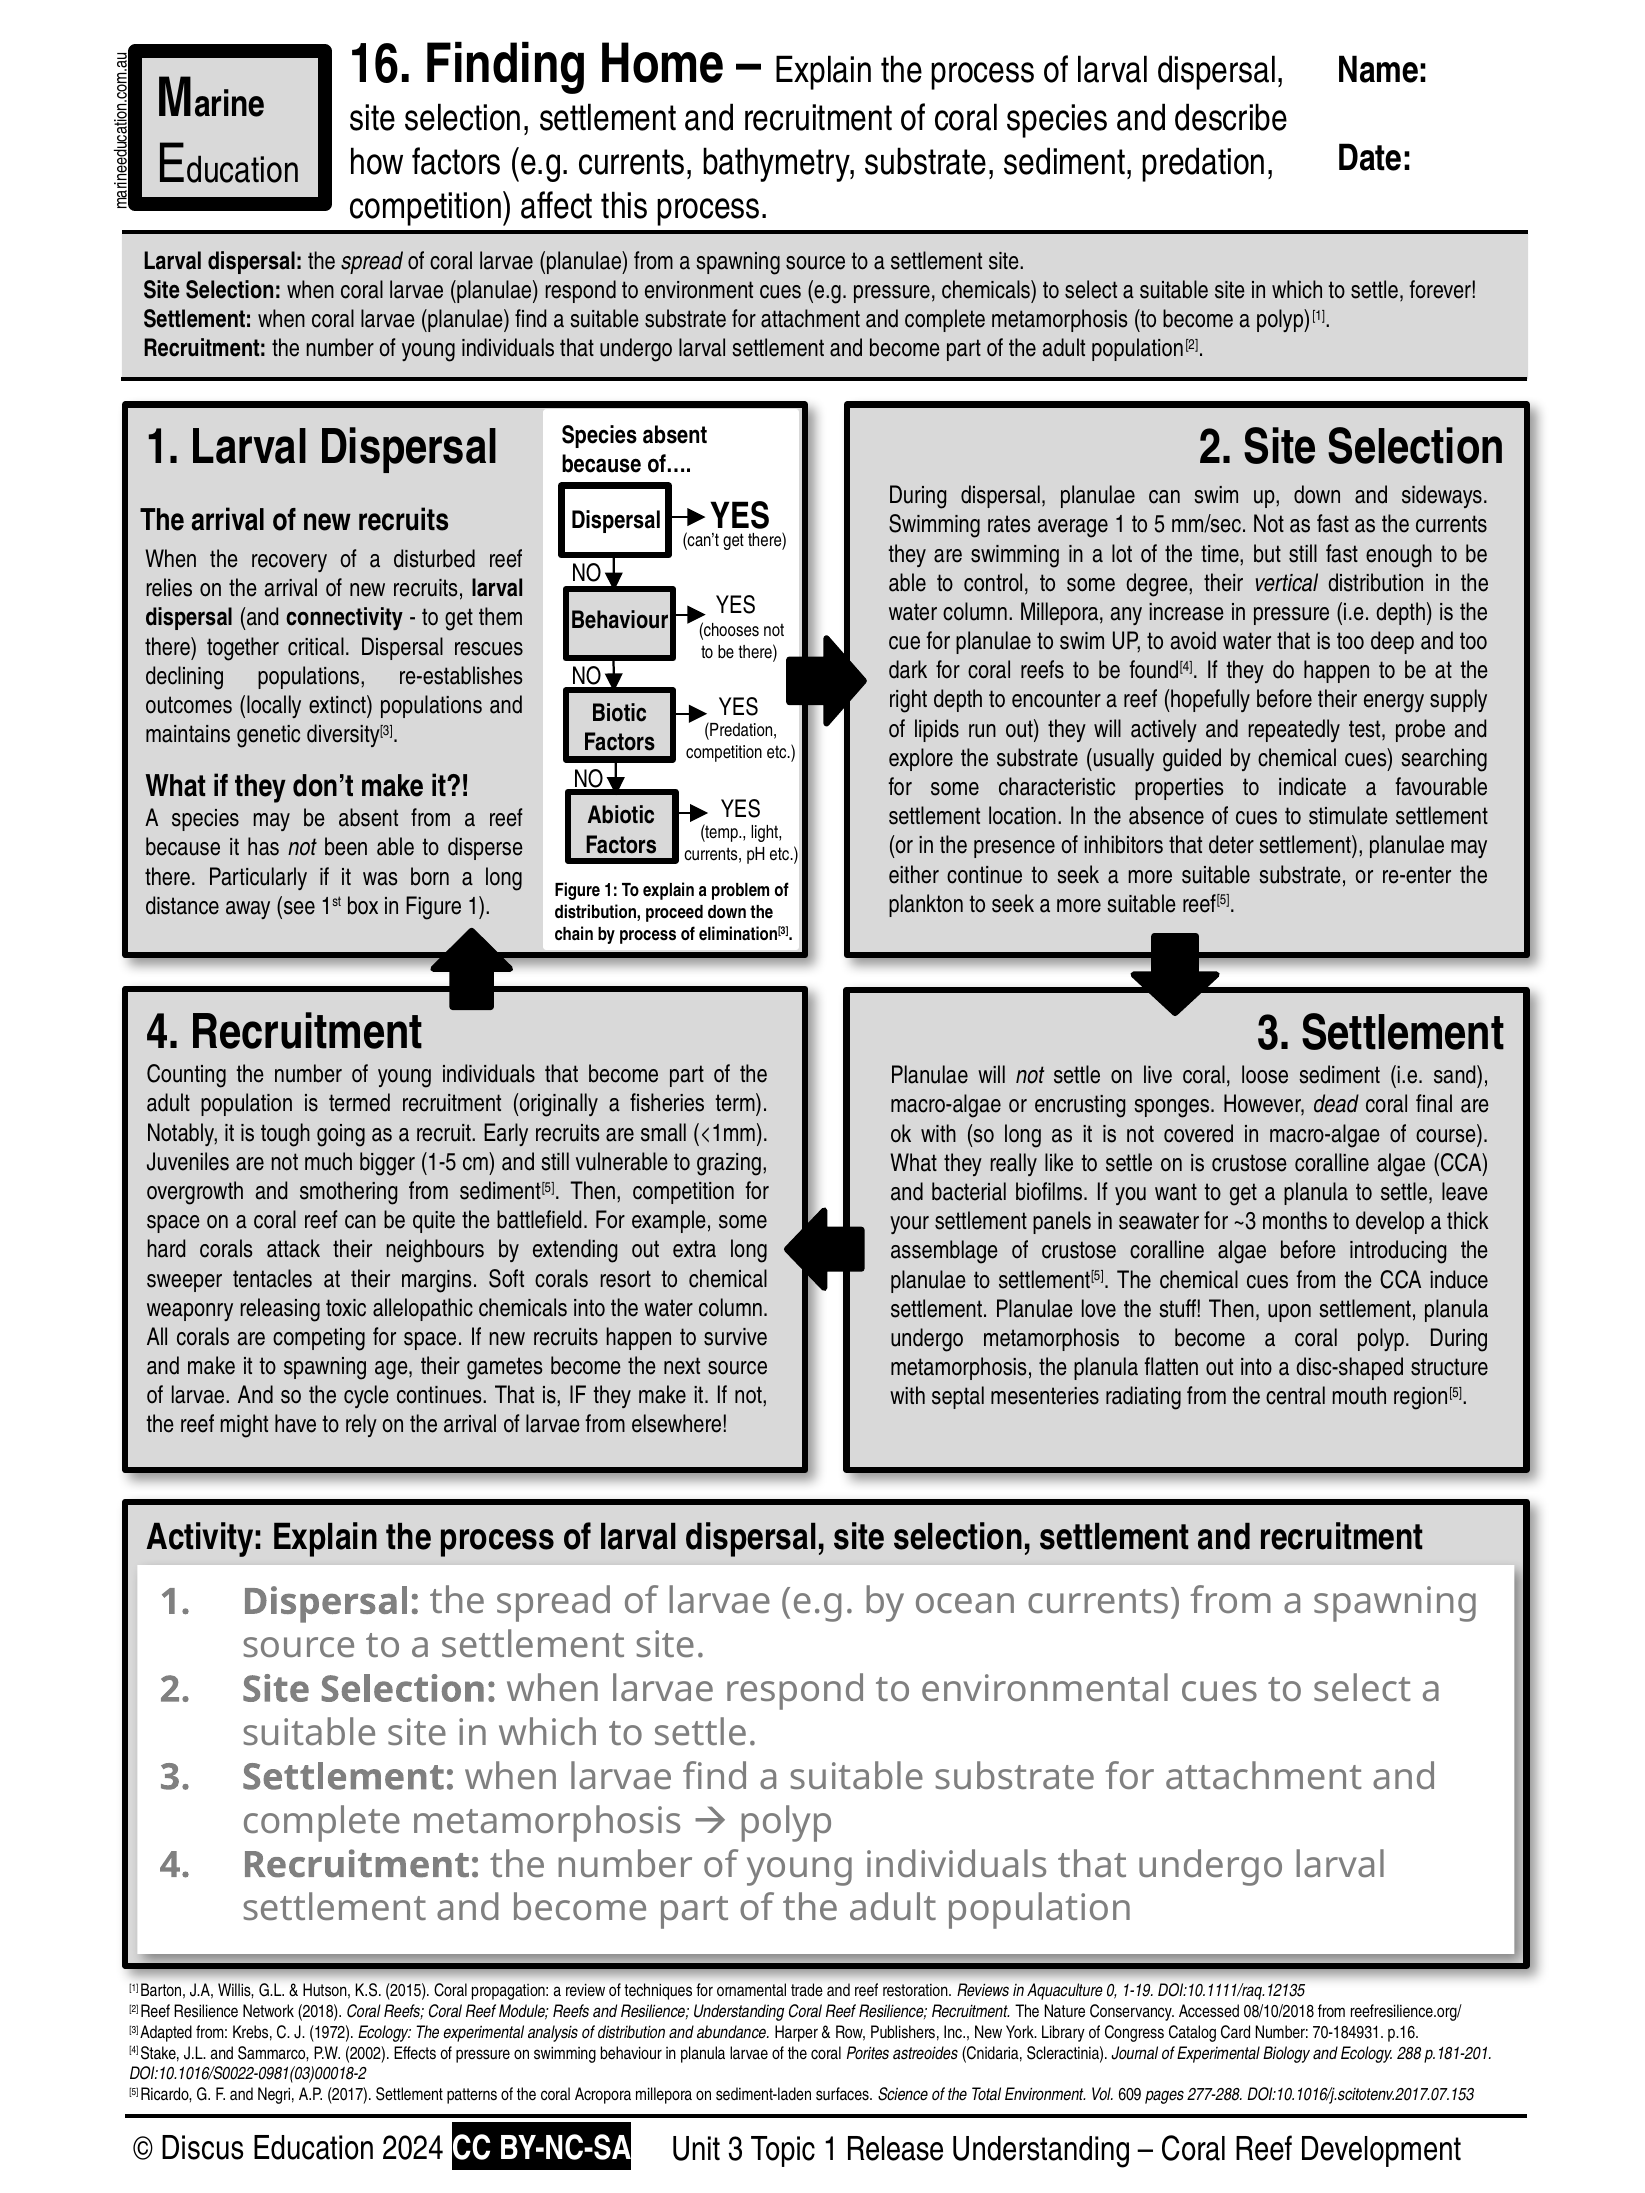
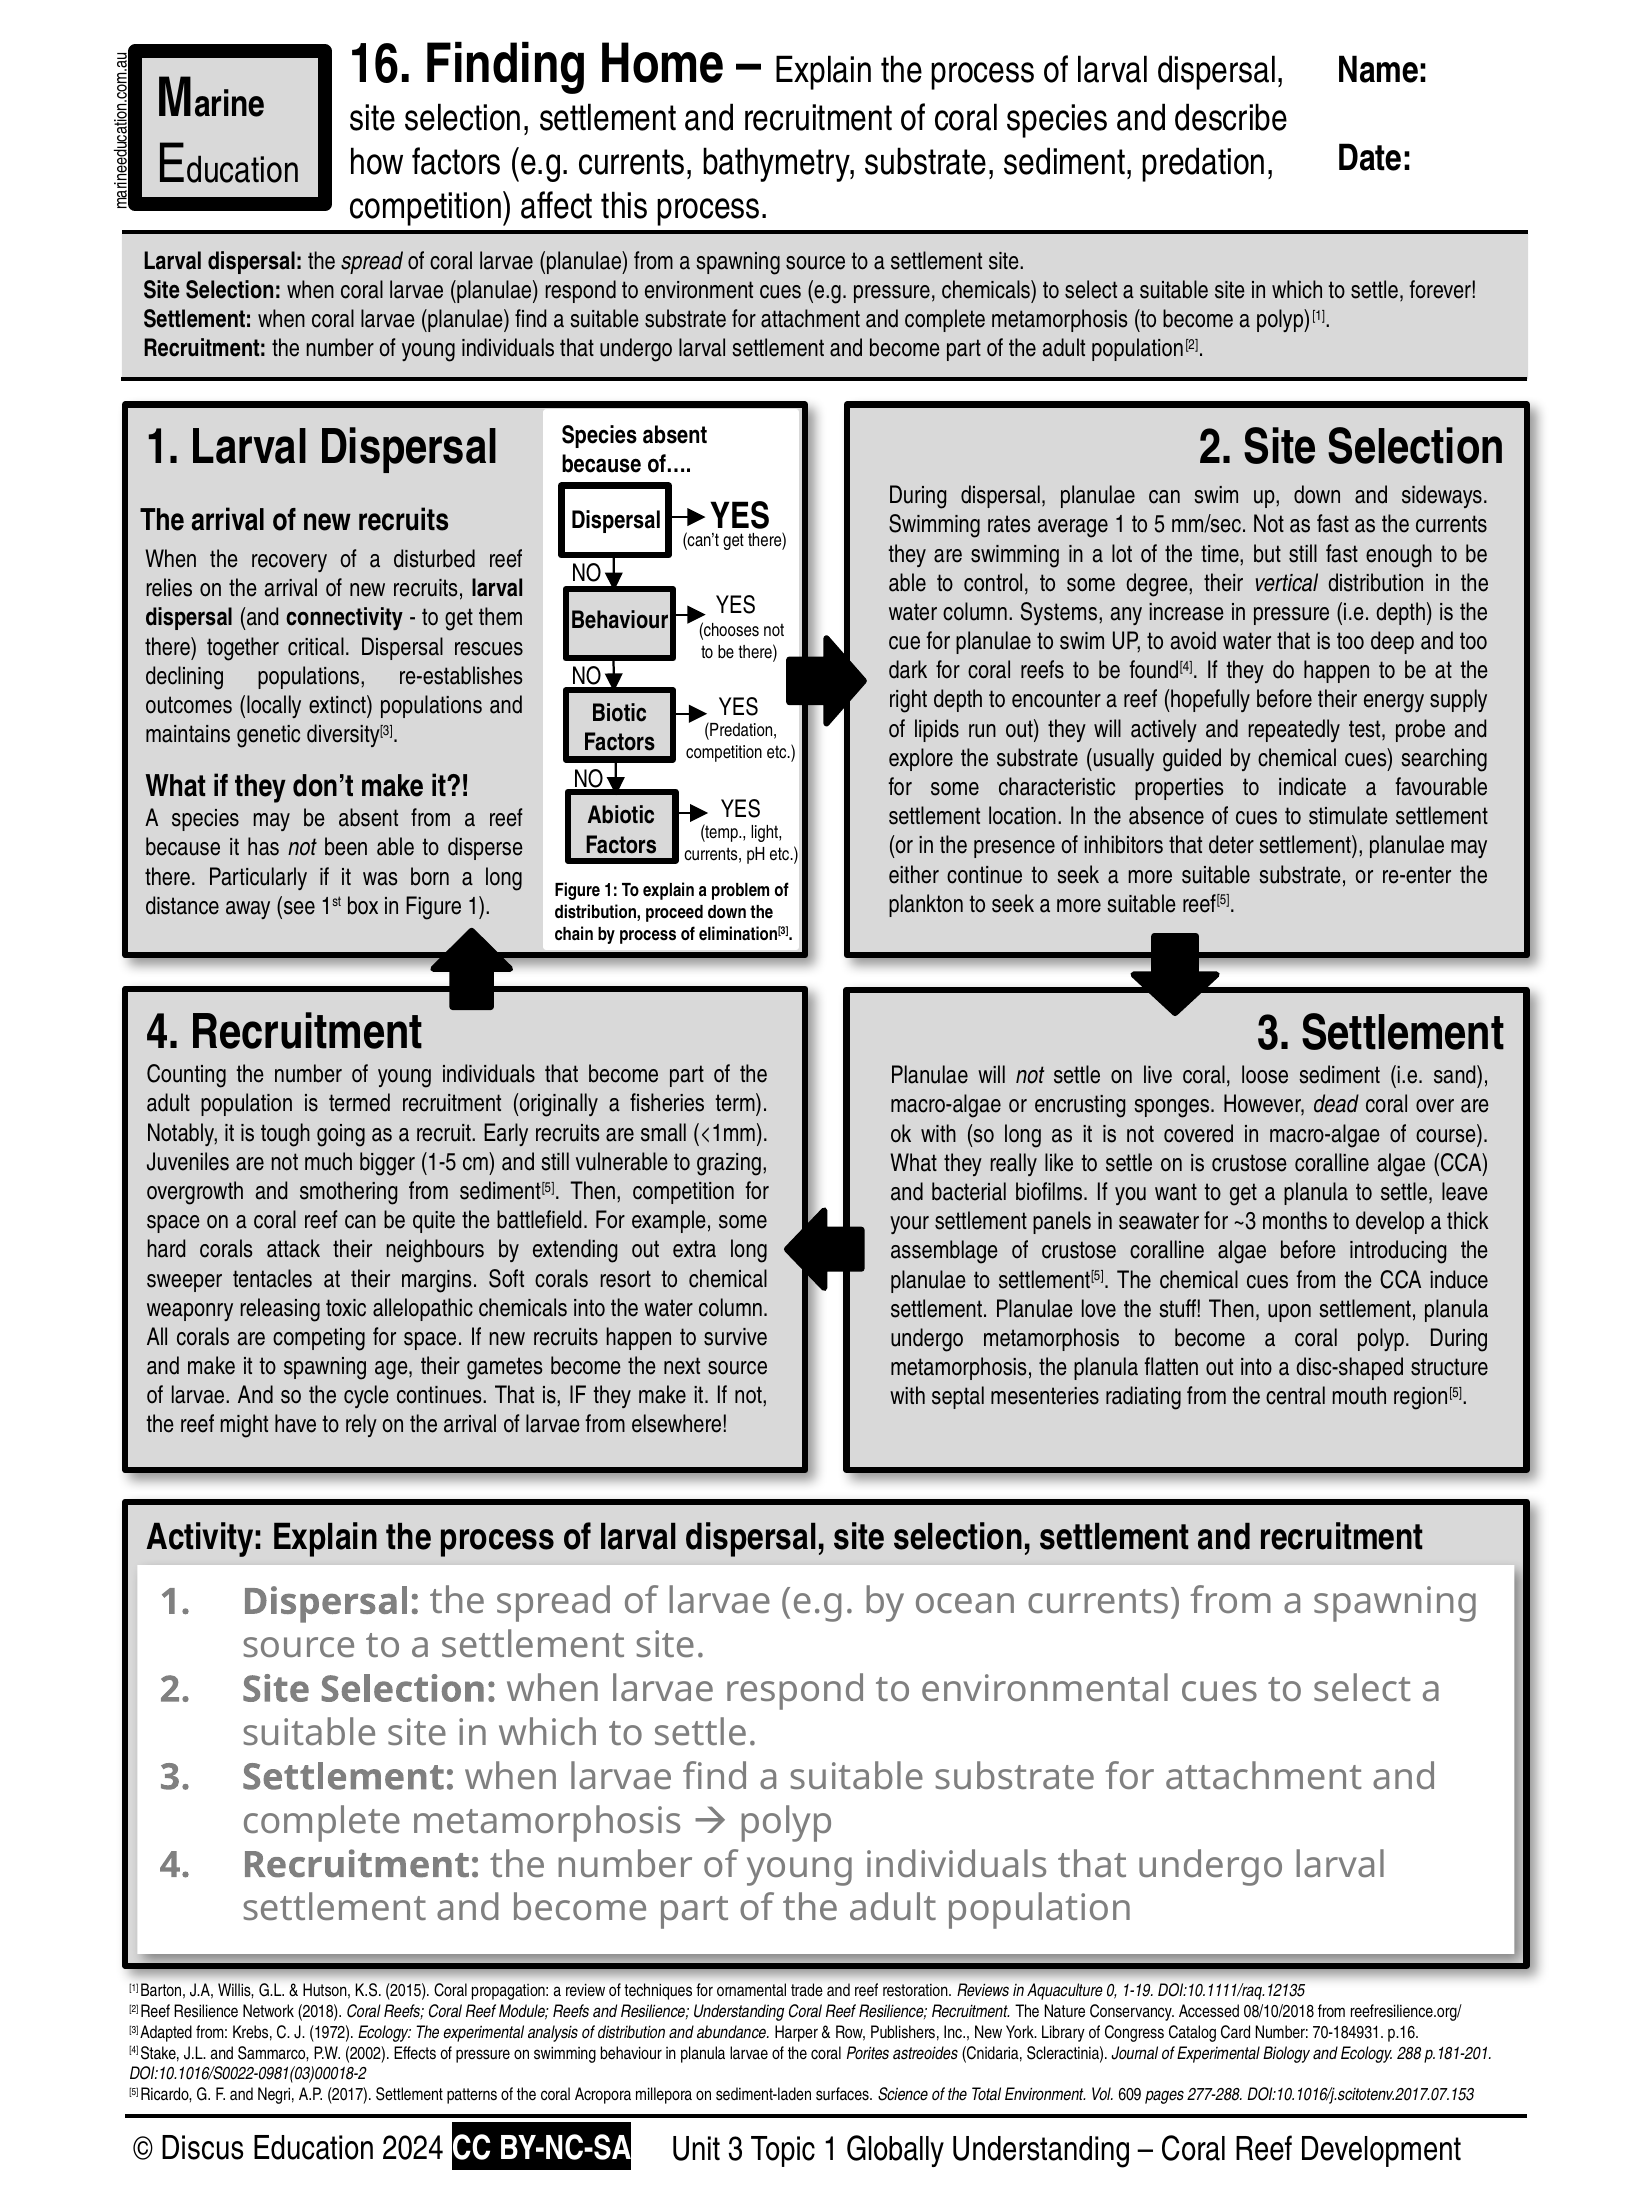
column Millepora: Millepora -> Systems
final: final -> over
Release: Release -> Globally
